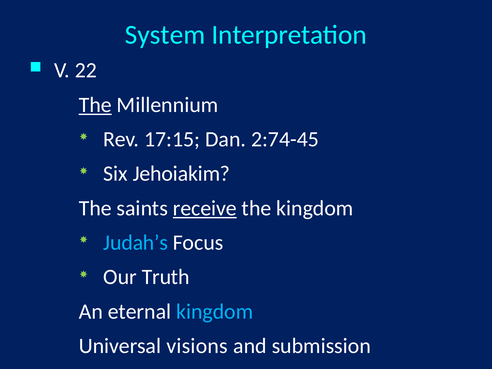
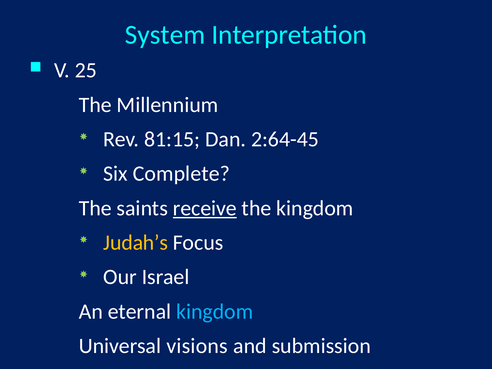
22: 22 -> 25
The at (95, 105) underline: present -> none
17:15: 17:15 -> 81:15
2:74-45: 2:74-45 -> 2:64-45
Jehoiakim: Jehoiakim -> Complete
Judah’s colour: light blue -> yellow
Truth: Truth -> Israel
